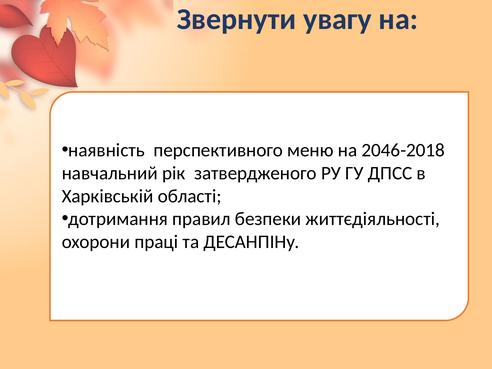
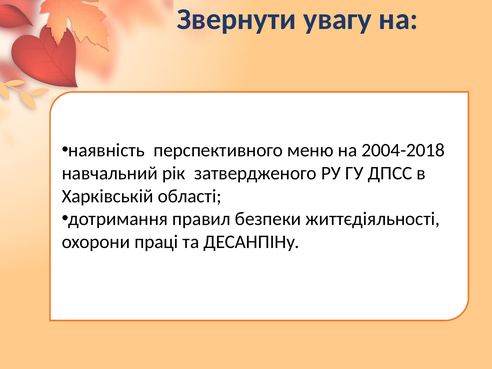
2046-2018: 2046-2018 -> 2004-2018
